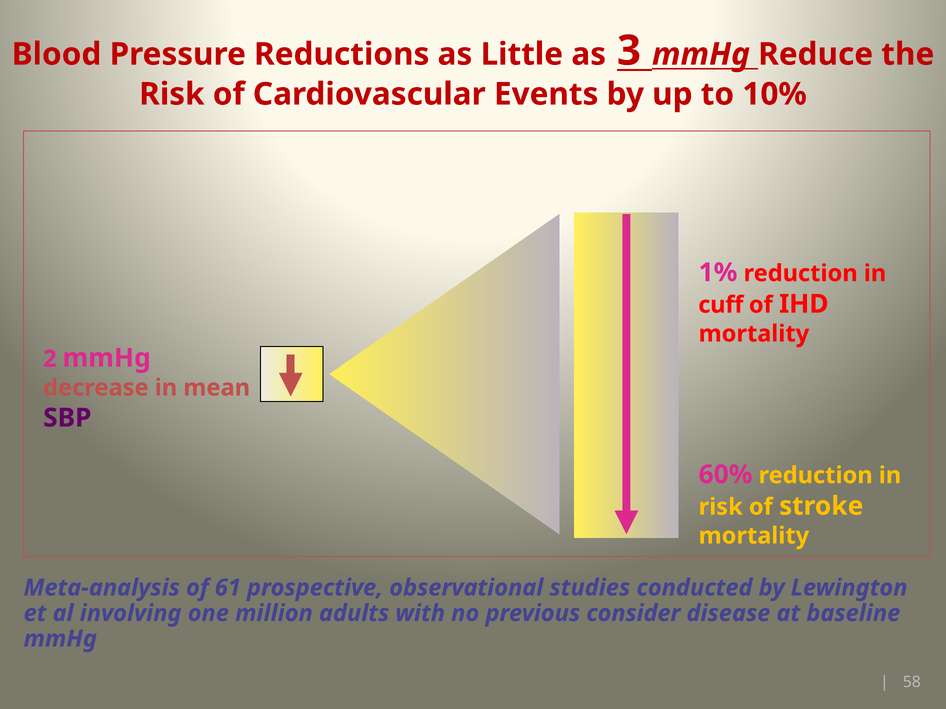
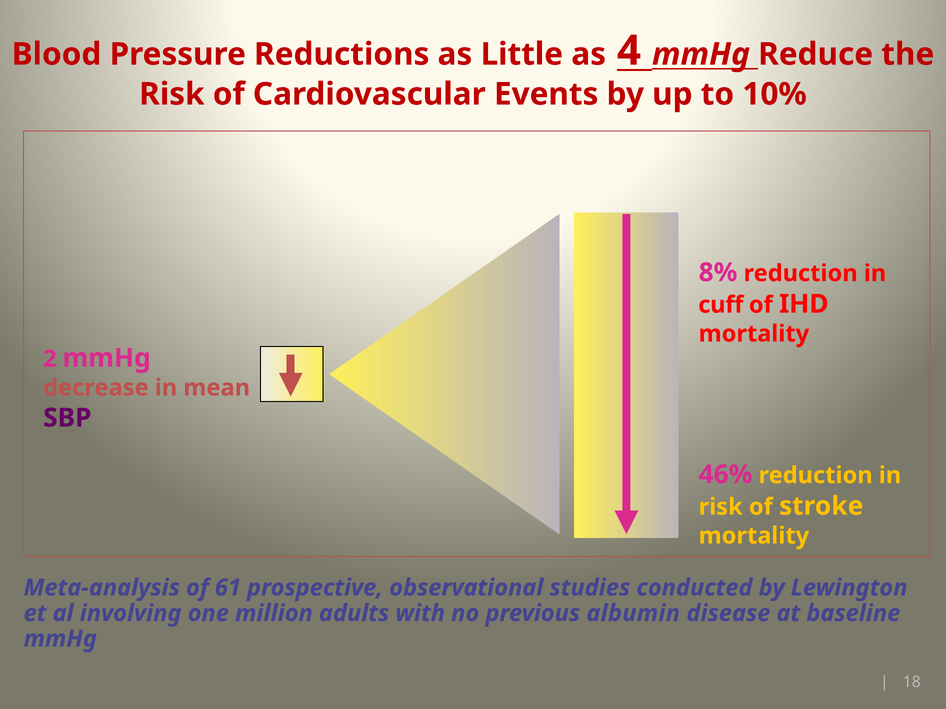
3: 3 -> 4
1%: 1% -> 8%
60%: 60% -> 46%
consider: consider -> albumin
58: 58 -> 18
